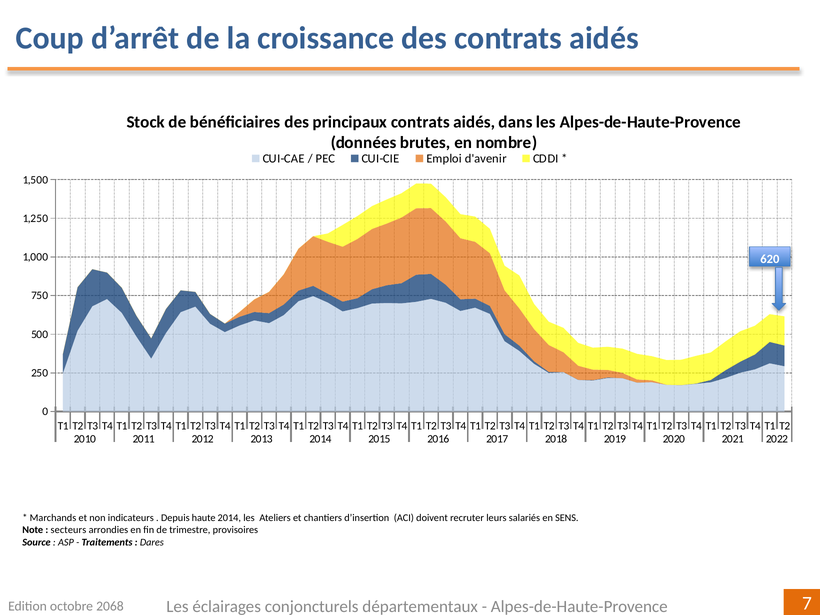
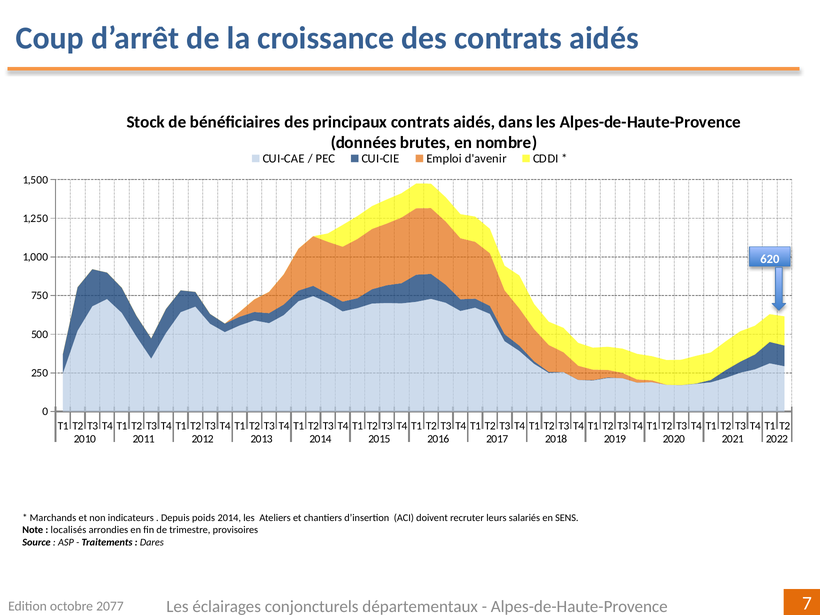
haute: haute -> poids
secteurs: secteurs -> localisés
2068: 2068 -> 2077
